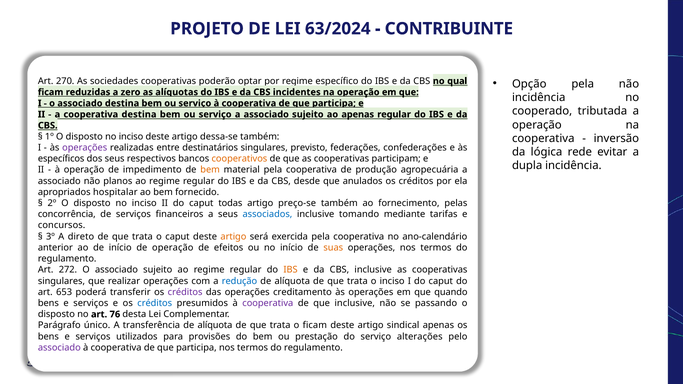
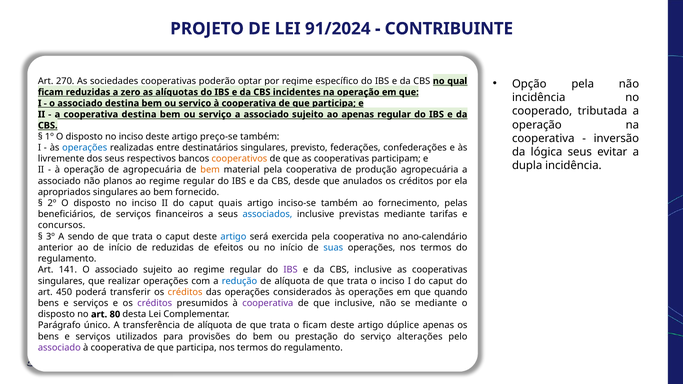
63/2024: 63/2024 -> 91/2024
dessa-se: dessa-se -> preço-se
operações at (85, 148) colour: purple -> blue
lógica rede: rede -> seus
específicos: específicos -> livremente
de impedimento: impedimento -> agropecuária
apropriados hospitalar: hospitalar -> singulares
todas: todas -> quais
preço-se: preço-se -> inciso-se
concorrência: concorrência -> beneficiários
tomando: tomando -> previstas
direto: direto -> sendo
artigo at (233, 237) colour: orange -> blue
de operação: operação -> reduzidas
suas colour: orange -> blue
272: 272 -> 141
IBS at (291, 270) colour: orange -> purple
653: 653 -> 450
créditos at (185, 292) colour: purple -> orange
creditamento: creditamento -> considerados
créditos at (155, 303) colour: blue -> purple
se passando: passando -> mediante
76: 76 -> 80
sindical: sindical -> dúplice
